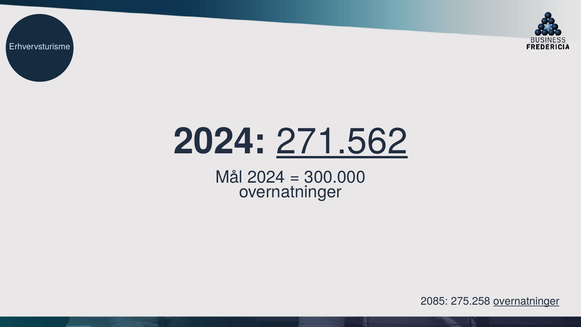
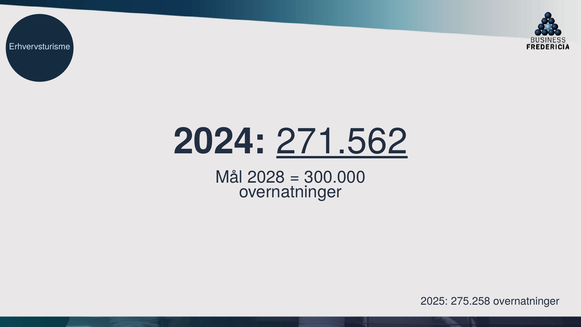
Mål 2024: 2024 -> 2028
2085: 2085 -> 2025
overnatninger at (526, 301) underline: present -> none
